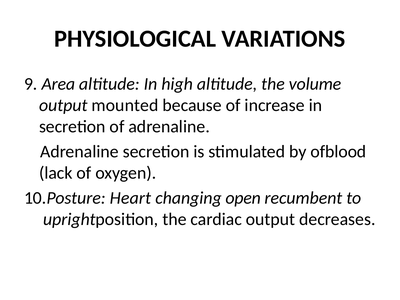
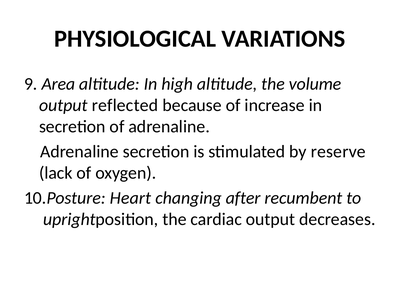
mounted: mounted -> reflected
ofblood: ofblood -> reserve
open: open -> after
